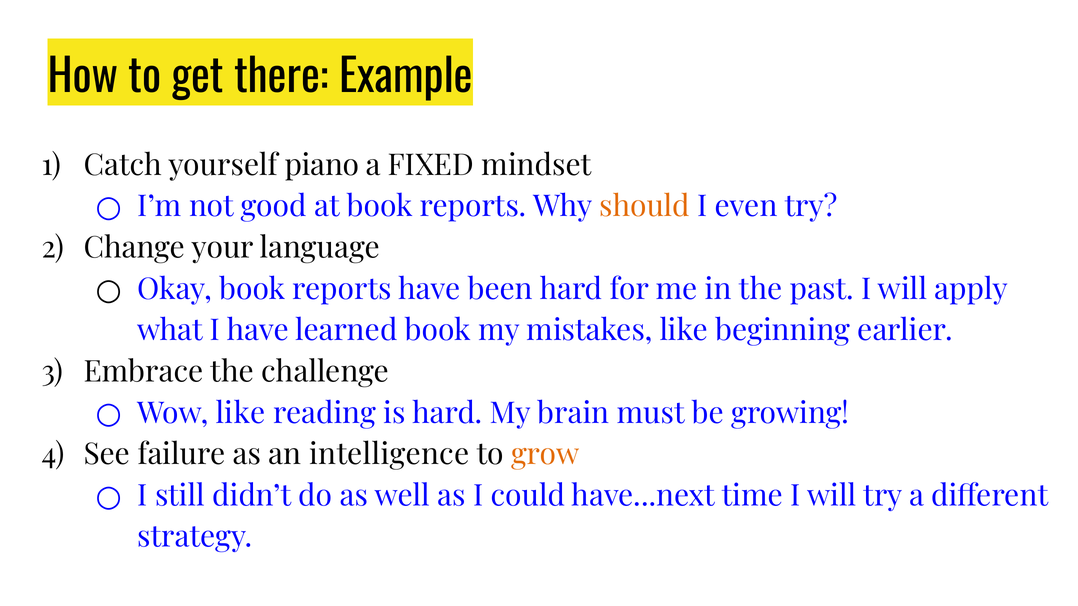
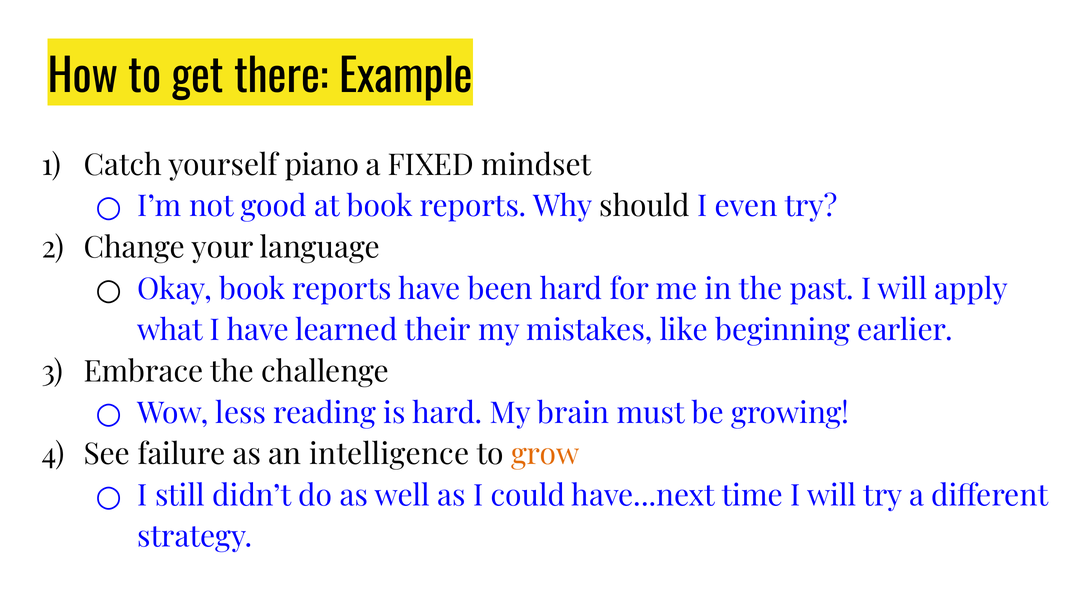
should colour: orange -> black
learned book: book -> their
Wow like: like -> less
